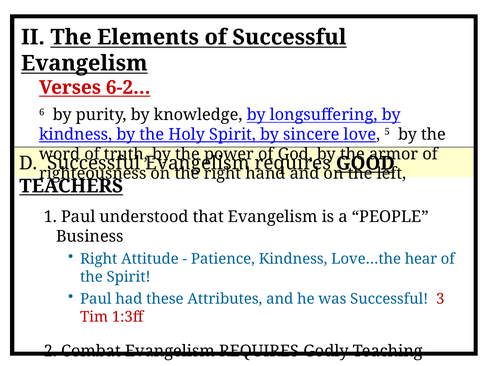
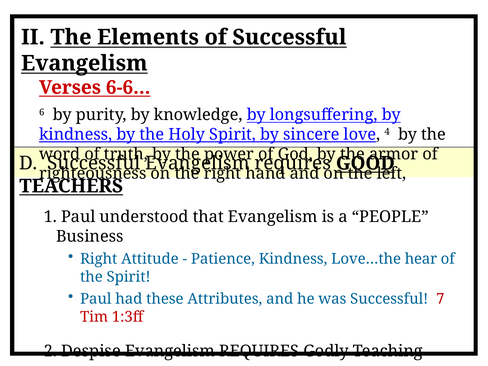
6-2…: 6-2… -> 6-6…
5: 5 -> 4
3: 3 -> 7
Combat: Combat -> Despise
